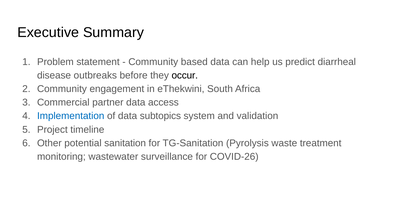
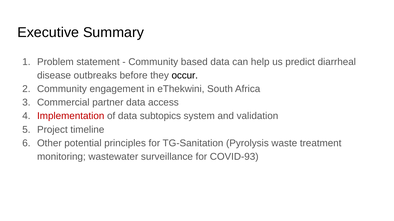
Implementation colour: blue -> red
sanitation: sanitation -> principles
COVID-26: COVID-26 -> COVID-93
